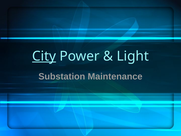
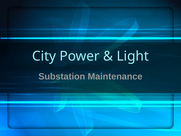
City underline: present -> none
